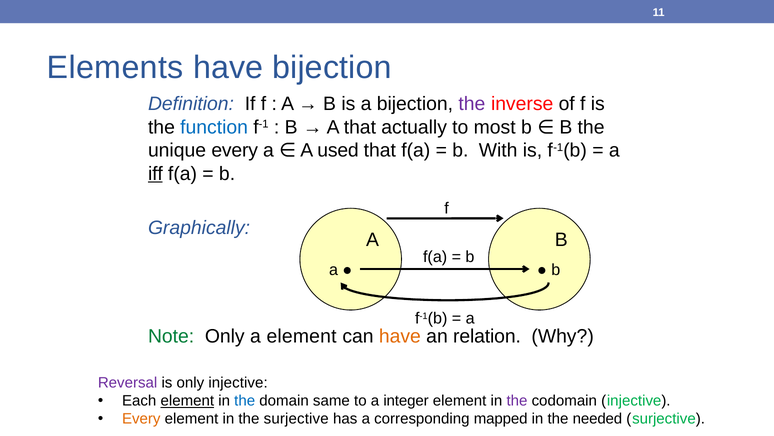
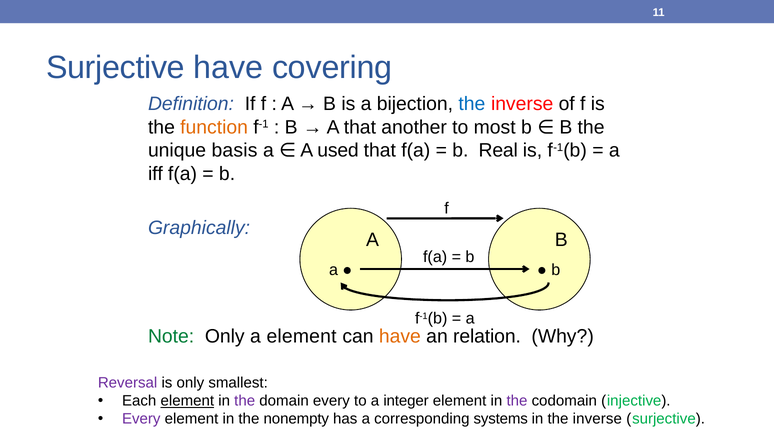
Elements at (115, 68): Elements -> Surjective
have bijection: bijection -> covering
the at (472, 104) colour: purple -> blue
function colour: blue -> orange
actually: actually -> another
unique every: every -> basis
With: With -> Real
iff underline: present -> none
only injective: injective -> smallest
the at (245, 400) colour: blue -> purple
domain same: same -> every
Every at (141, 418) colour: orange -> purple
the surjective: surjective -> nonempty
mapped: mapped -> systems
in the needed: needed -> inverse
